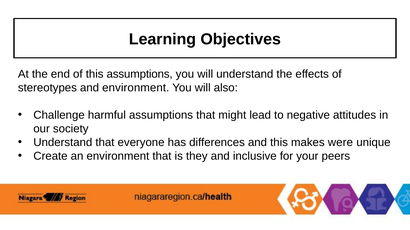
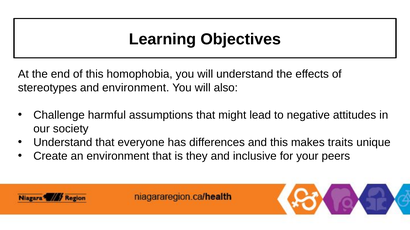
this assumptions: assumptions -> homophobia
were: were -> traits
